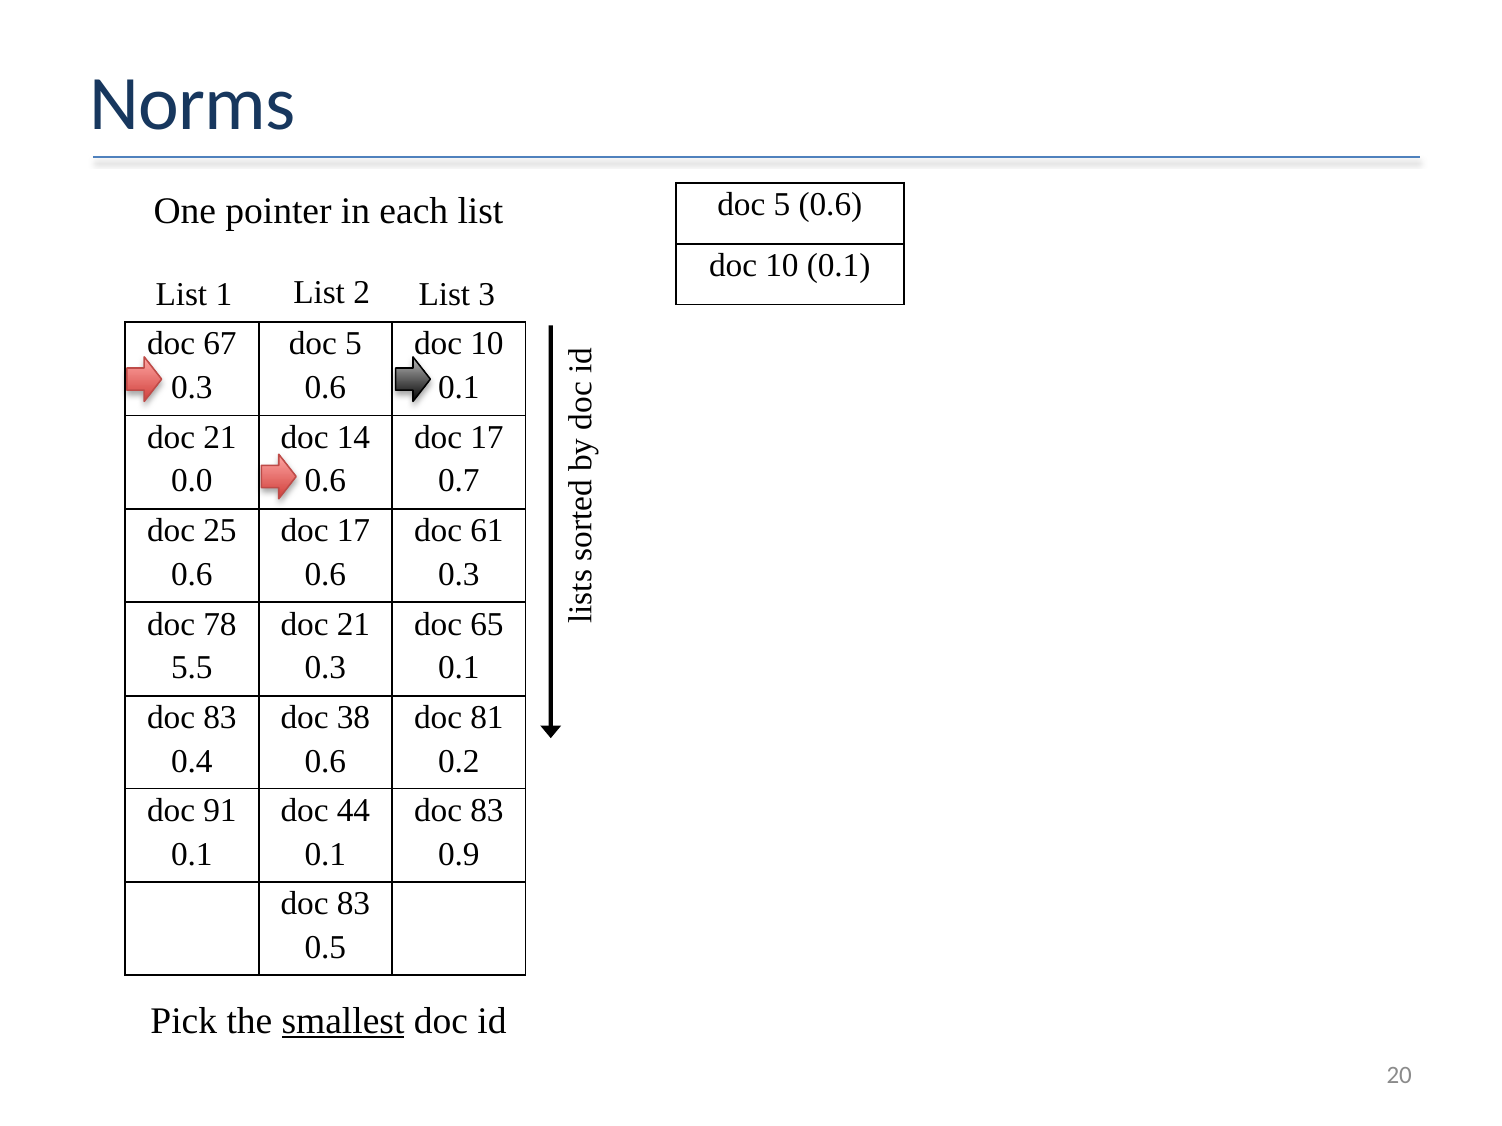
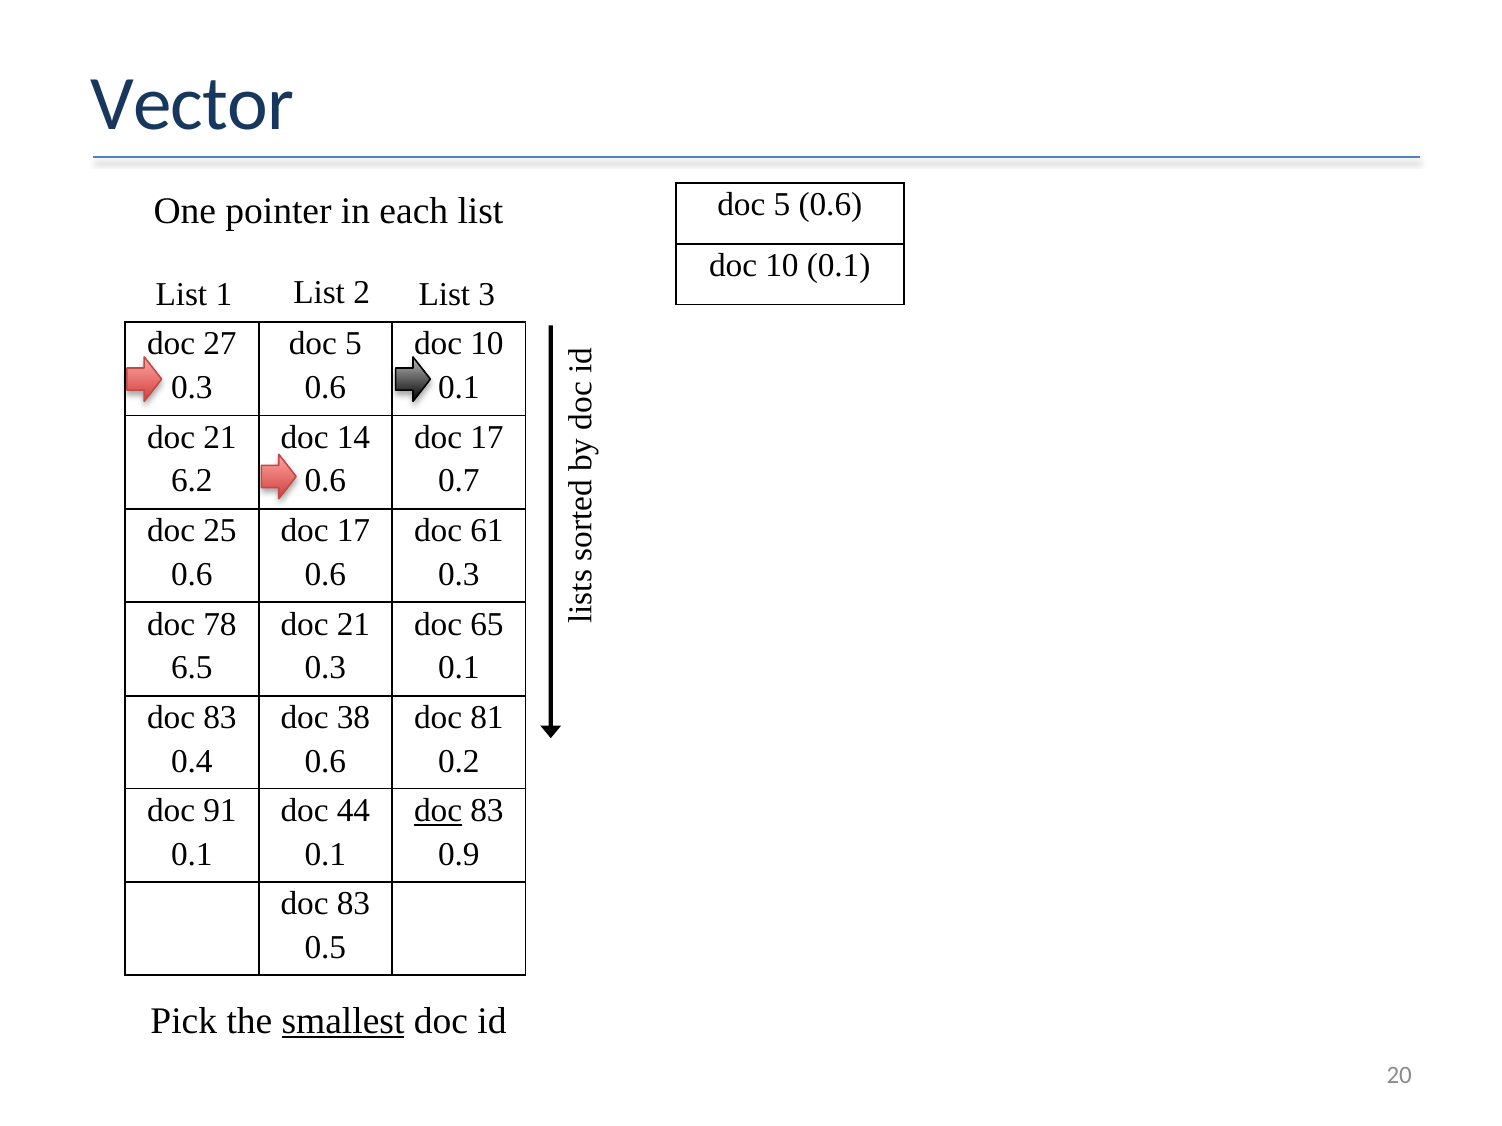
Norms: Norms -> Vector
67: 67 -> 27
0.0: 0.0 -> 6.2
5.5: 5.5 -> 6.5
doc at (438, 811) underline: none -> present
